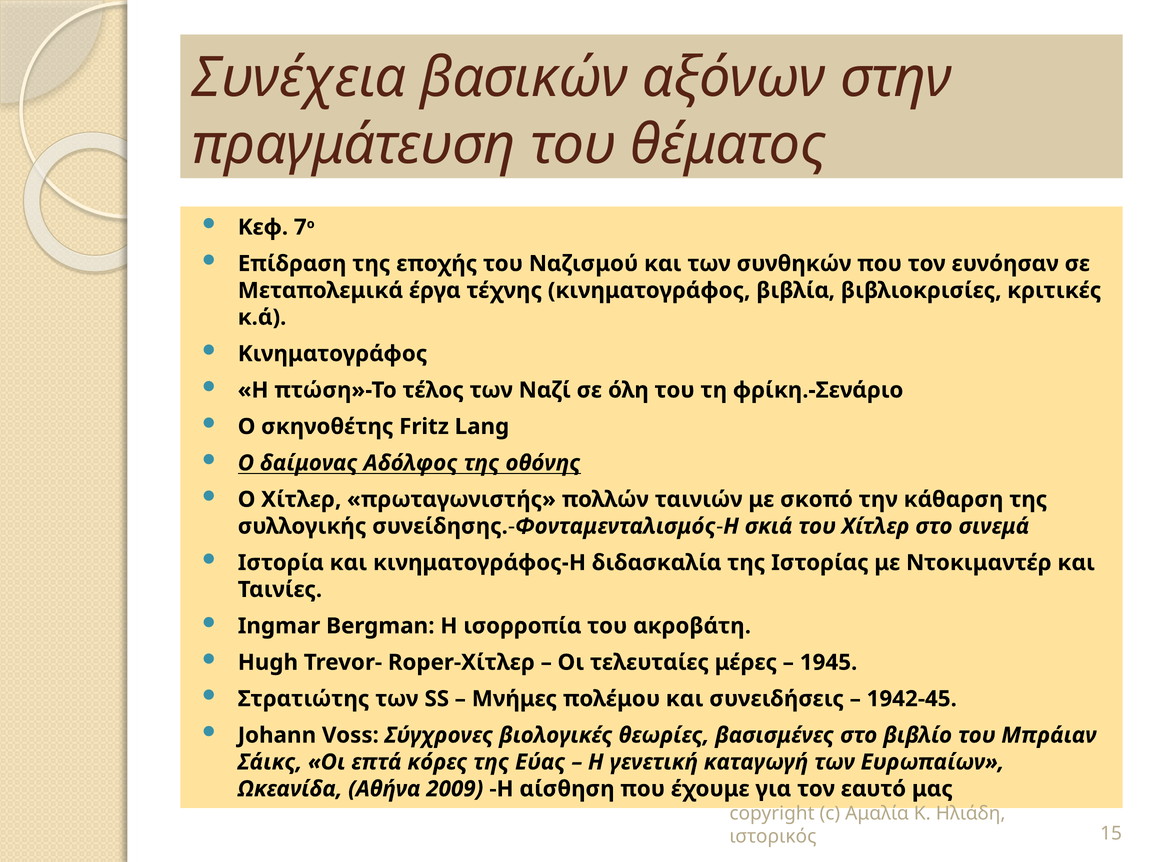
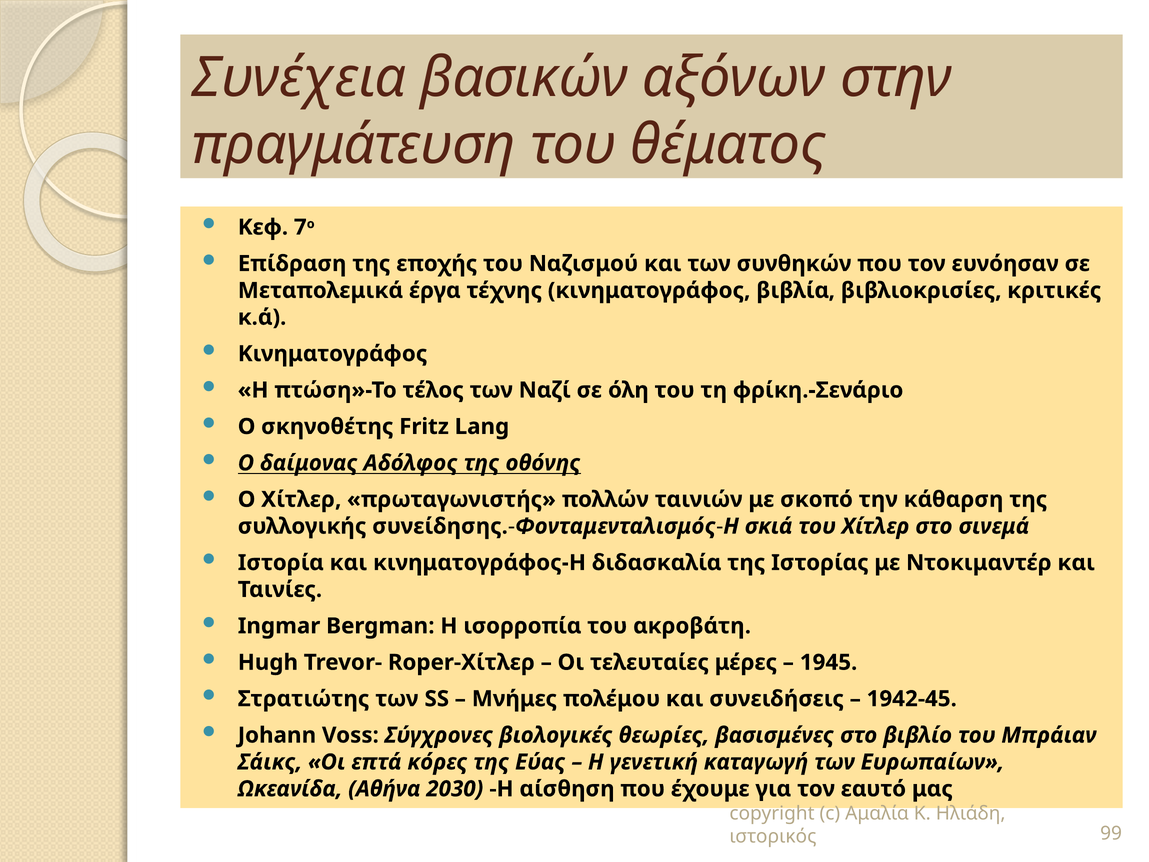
2009: 2009 -> 2030
15: 15 -> 99
